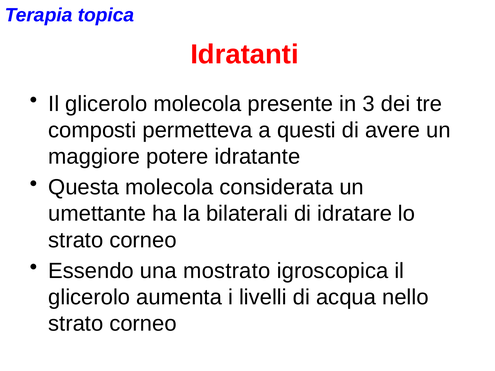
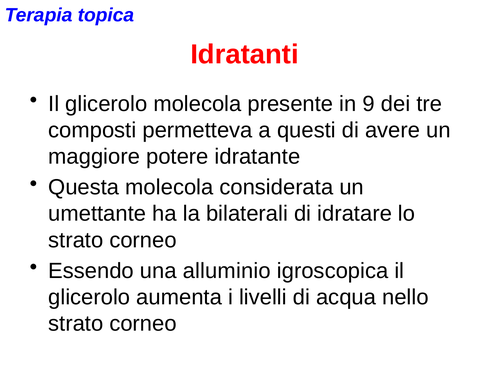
3: 3 -> 9
mostrato: mostrato -> alluminio
